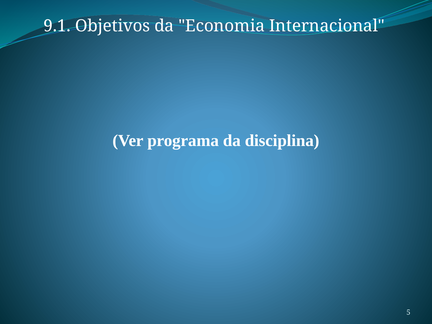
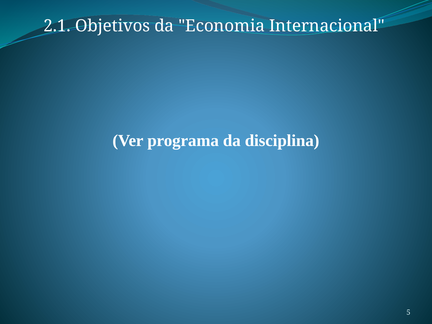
9.1: 9.1 -> 2.1
